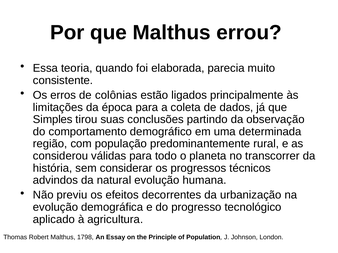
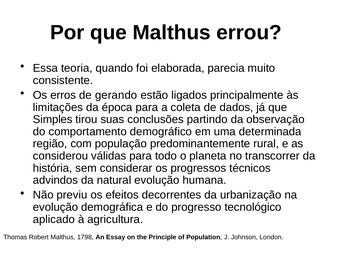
colônias: colônias -> gerando
